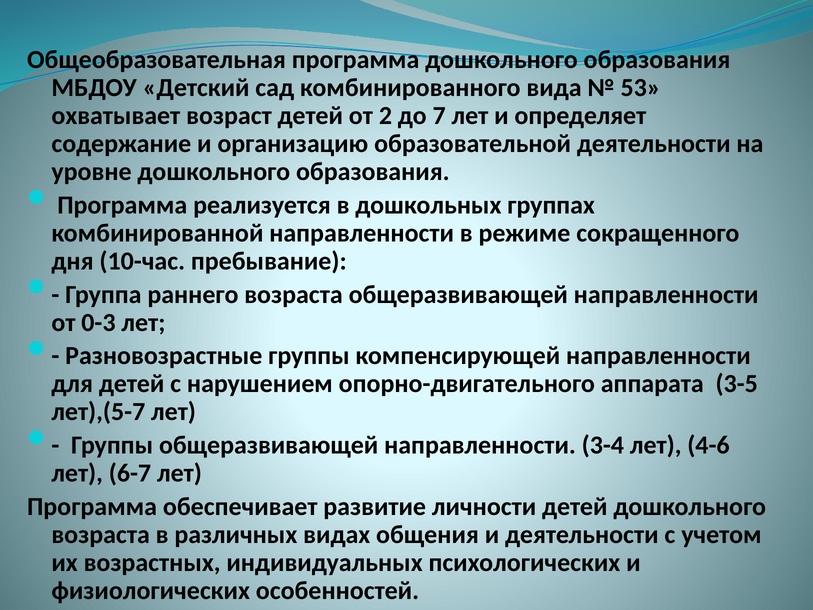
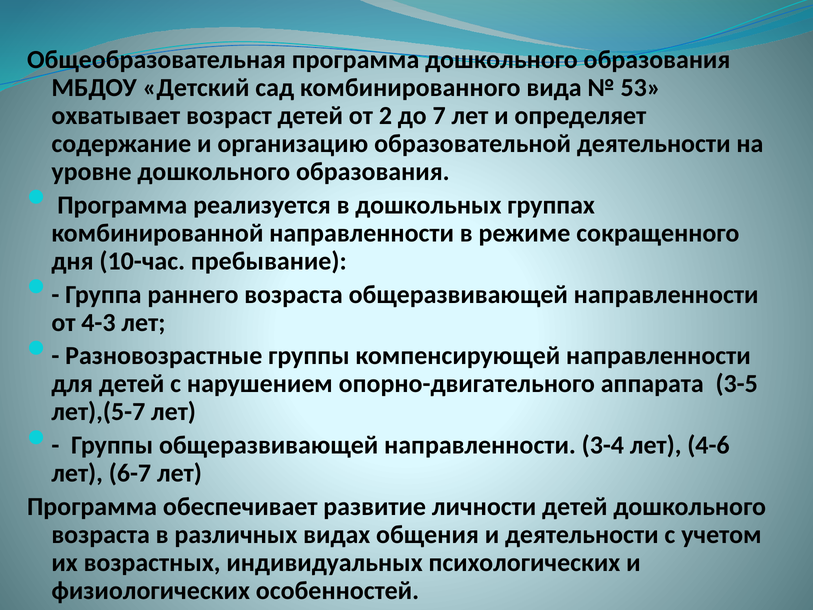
0-3: 0-3 -> 4-3
